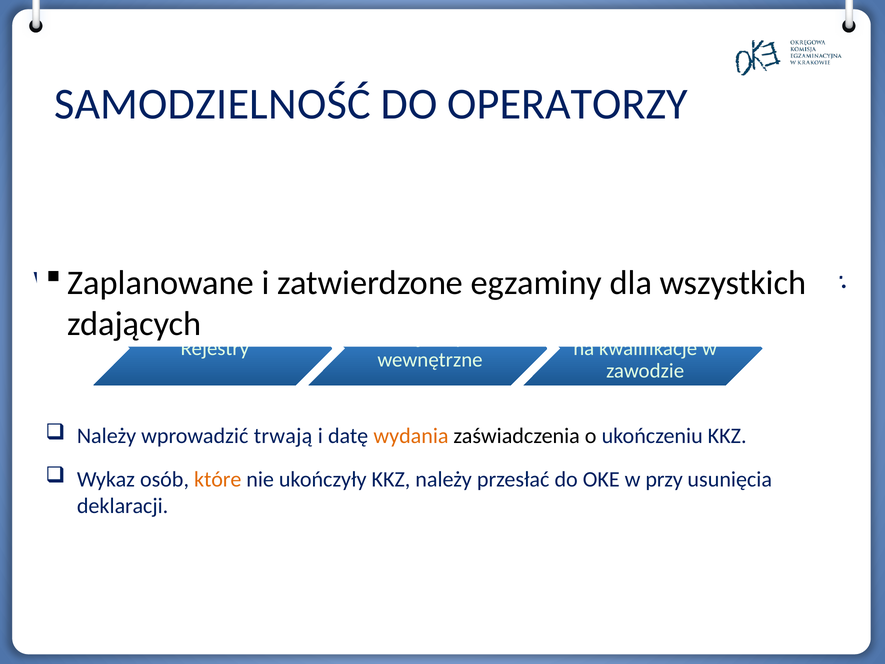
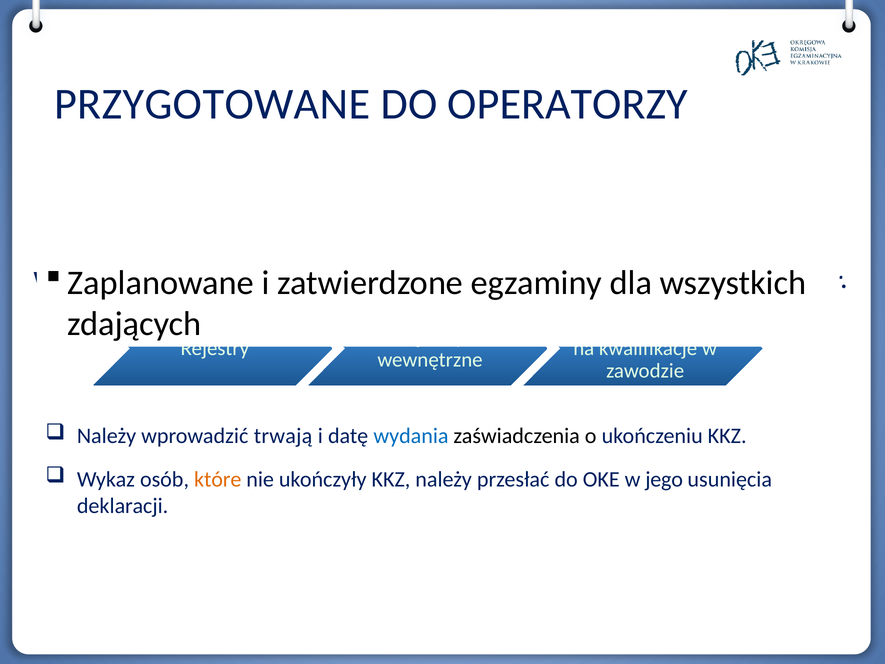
SAMODZIELNOŚĆ: SAMODZIELNOŚĆ -> PRZYGOTOWANE
wydania colour: orange -> blue
przy: przy -> jego
